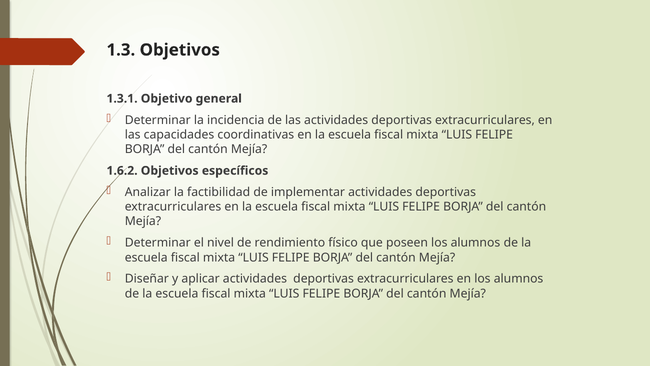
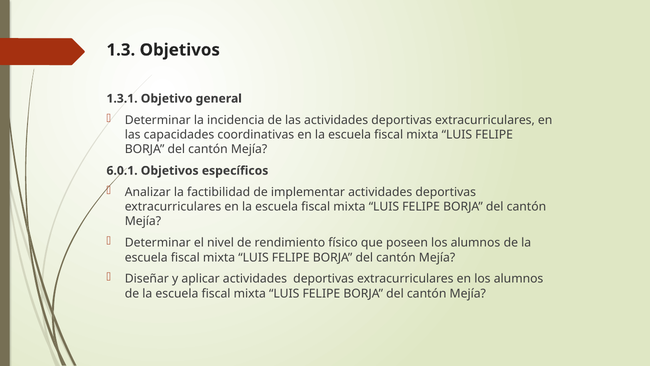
1.6.2: 1.6.2 -> 6.0.1
